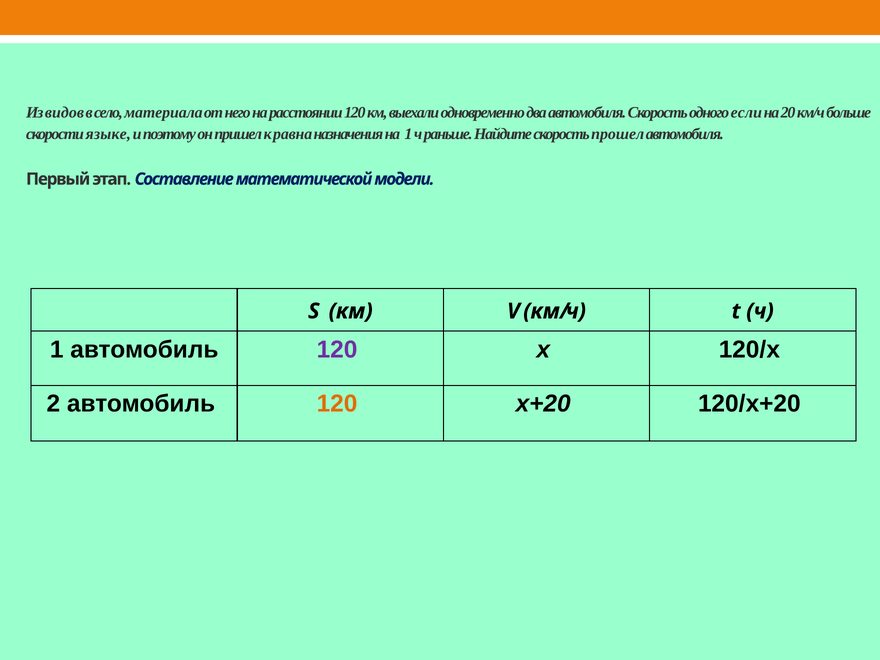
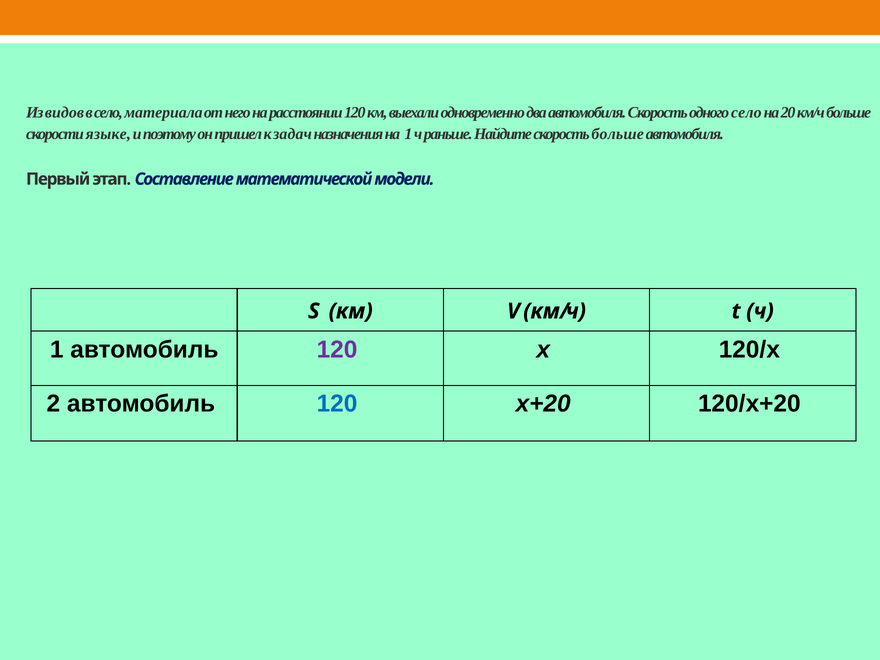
одного если: если -> село
равна: равна -> задач
скорость прошел: прошел -> больше
120 at (337, 404) colour: orange -> blue
